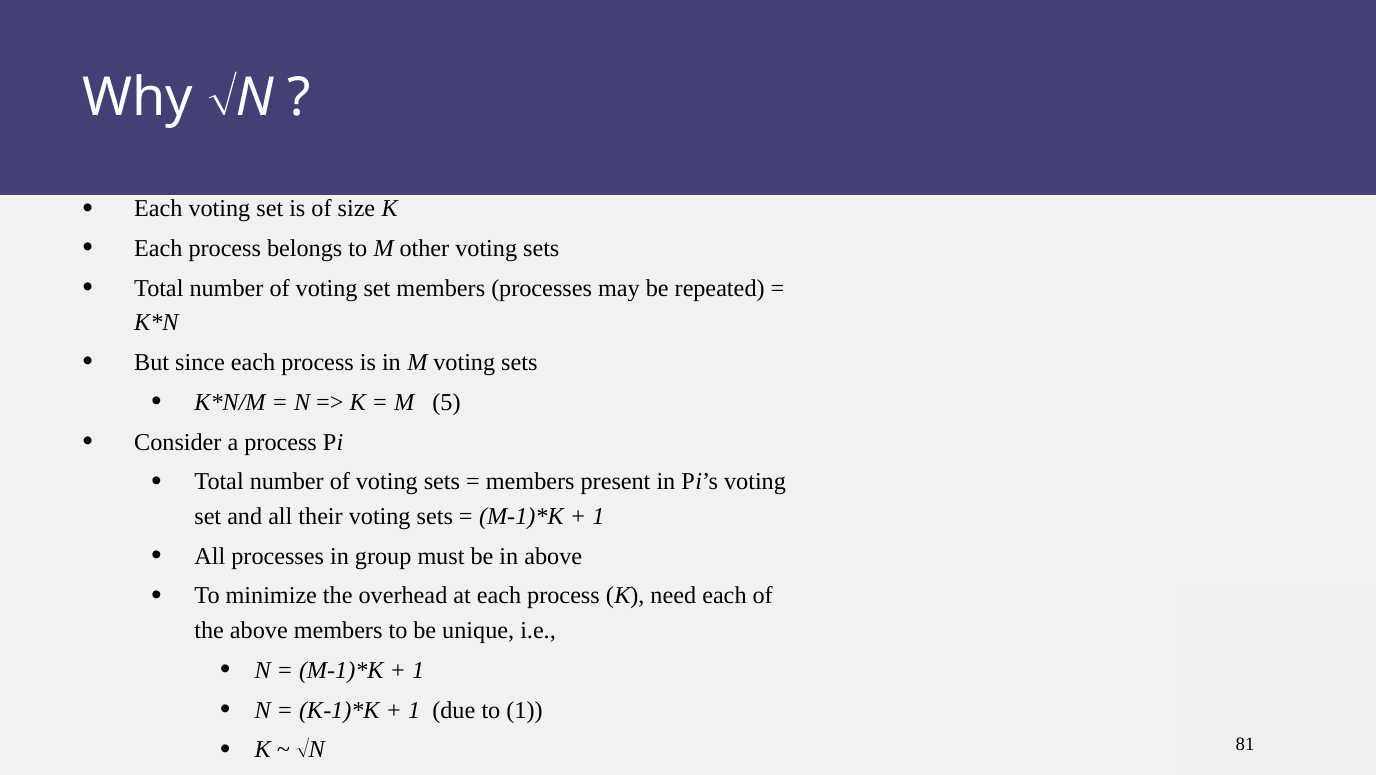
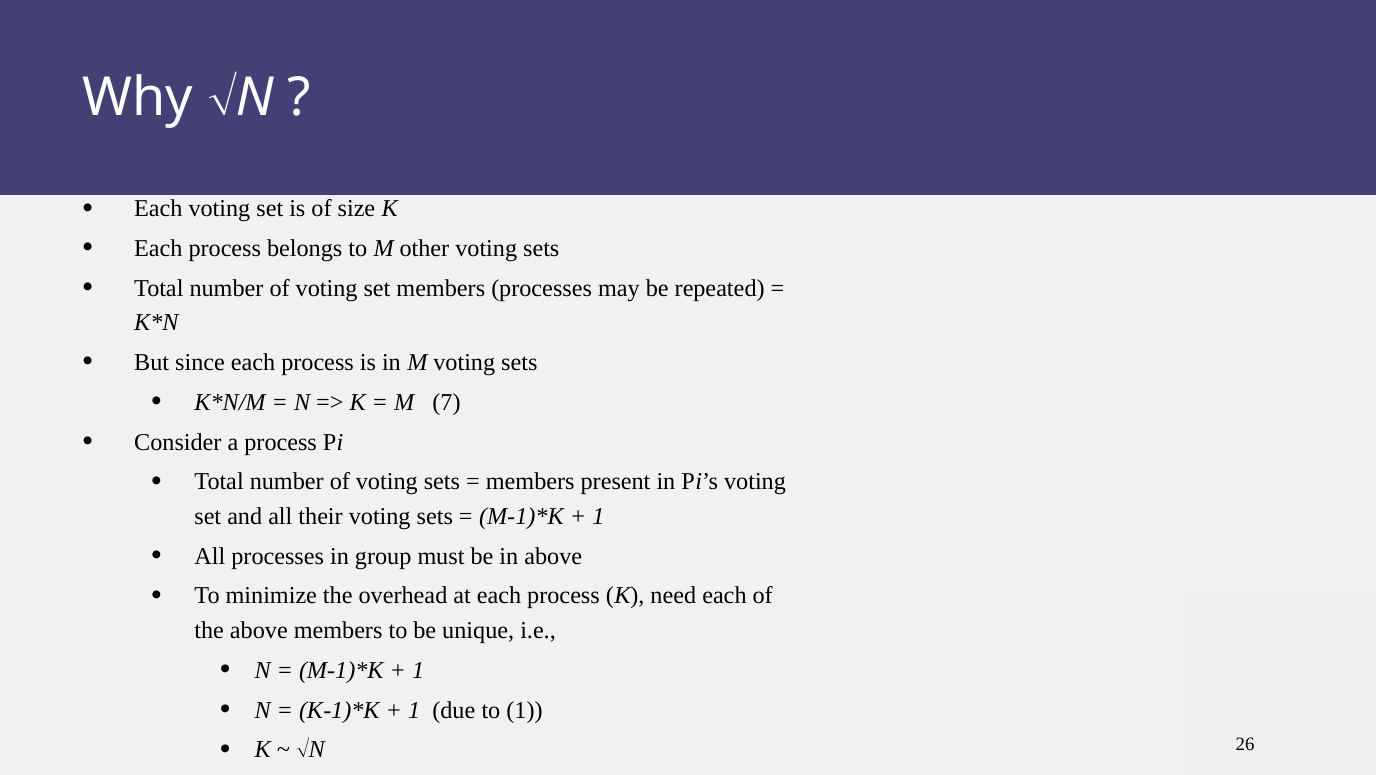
5: 5 -> 7
81: 81 -> 26
